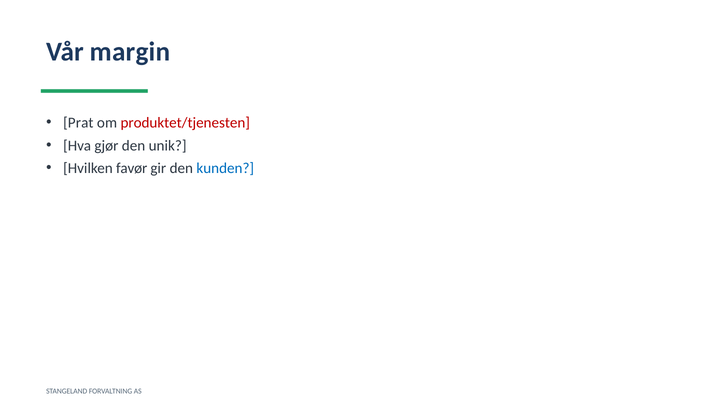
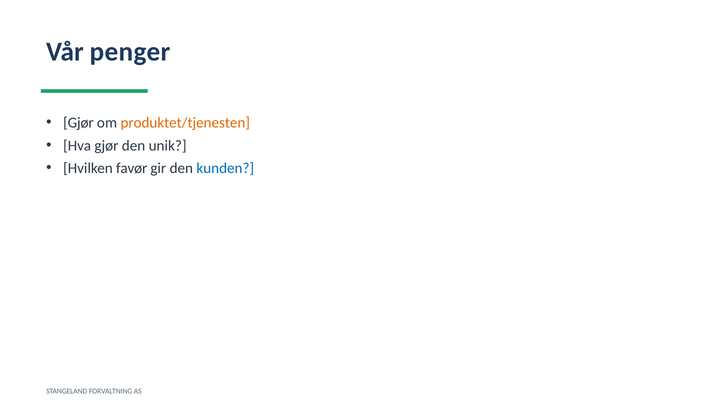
margin: margin -> penger
Prat at (78, 123): Prat -> Gjør
produktet/tjenesten colour: red -> orange
